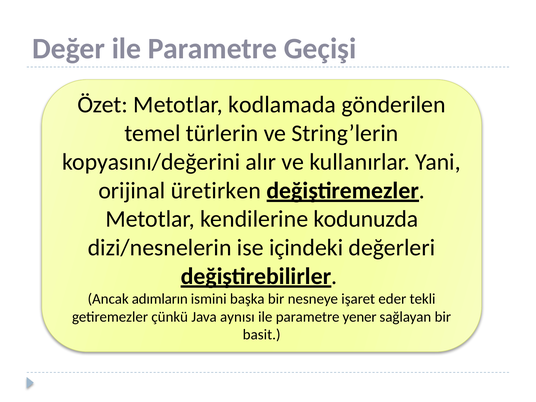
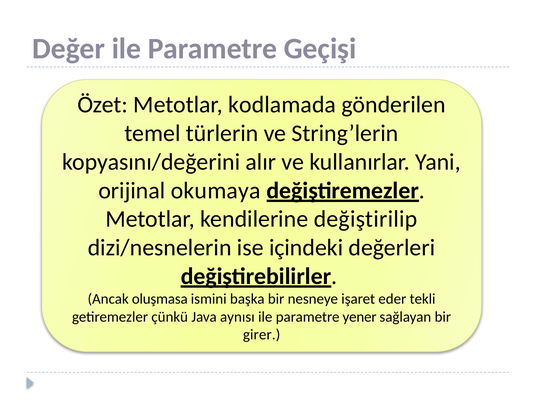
üretirken: üretirken -> okumaya
kodunuzda: kodunuzda -> değiştirilip
adımların: adımların -> oluşmasa
basit: basit -> girer
